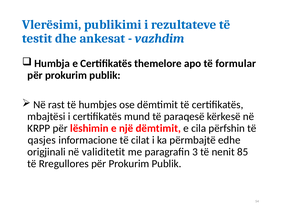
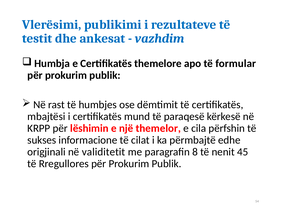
një dëmtimit: dëmtimit -> themelor
qasjes: qasjes -> sukses
3: 3 -> 8
85: 85 -> 45
